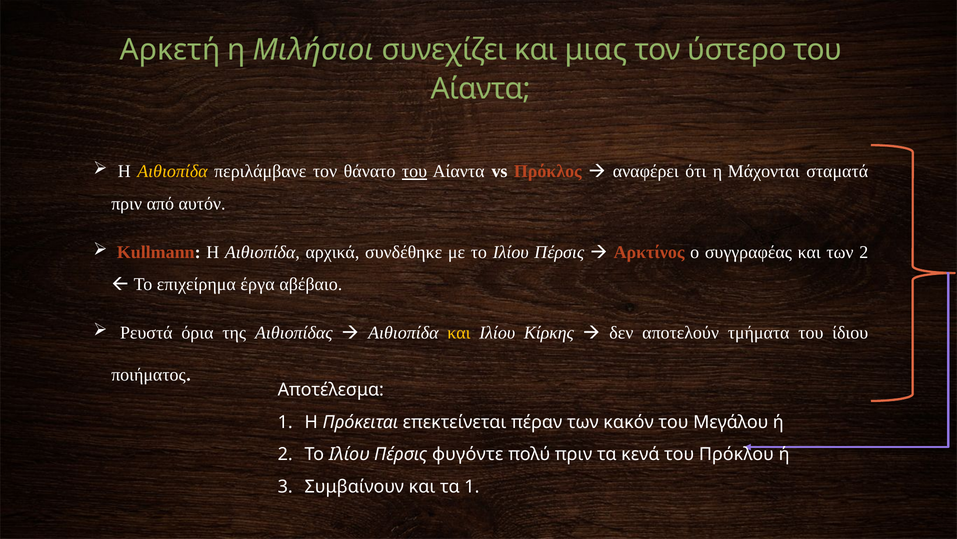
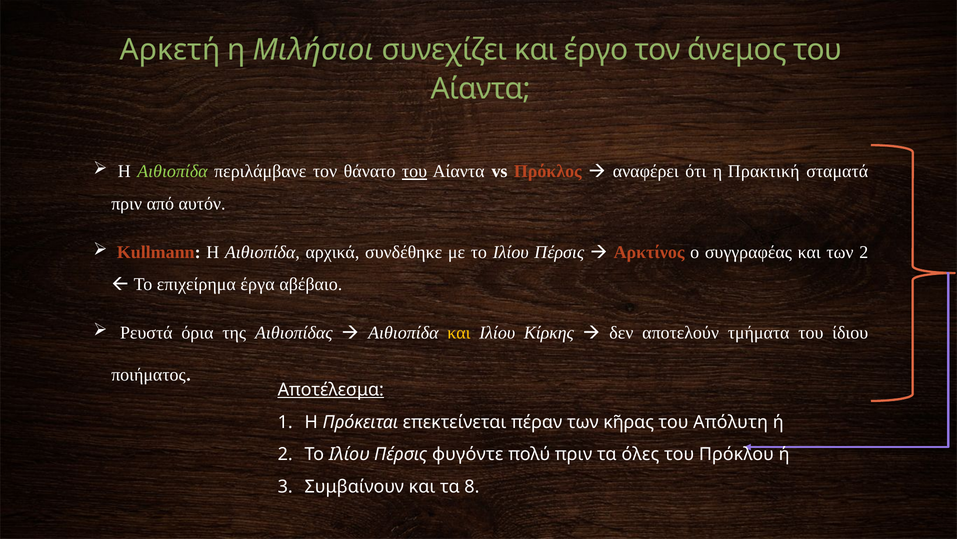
μιας: μιας -> έργο
ύστερο: ύστερο -> άνεμος
Αιθιοπίδα at (172, 171) colour: yellow -> light green
Μάχονται: Μάχονται -> Πρακτική
Αποτέλεσμα underline: none -> present
κακόν: κακόν -> κῆρας
Μεγάλου: Μεγάλου -> Απόλυτη
κενά: κενά -> όλες
τα 1: 1 -> 8
